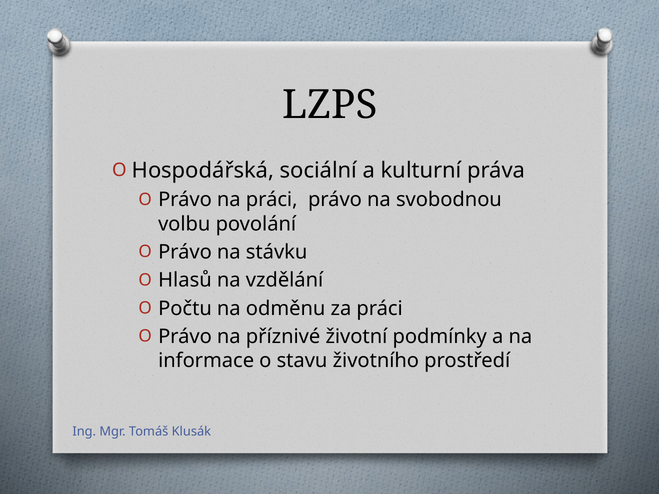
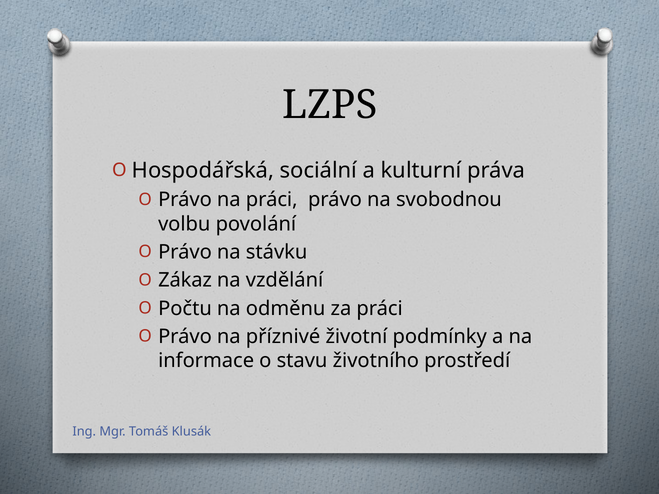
Hlasů: Hlasů -> Zákaz
